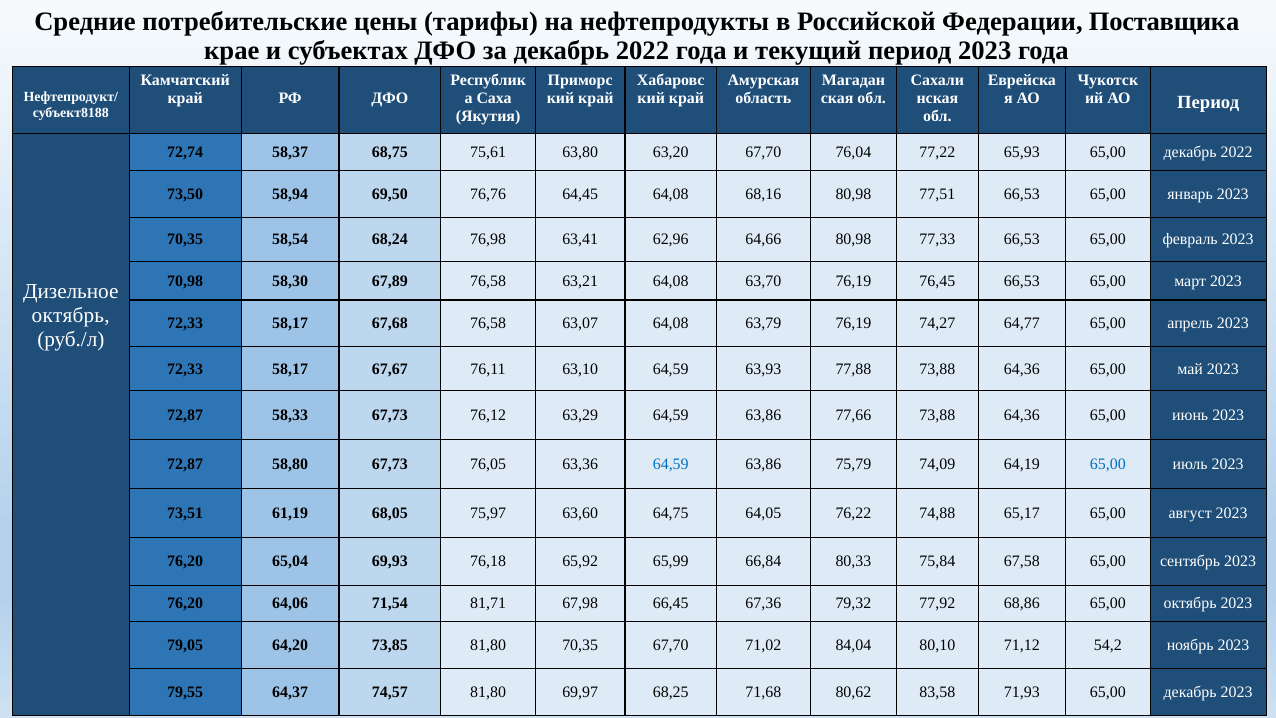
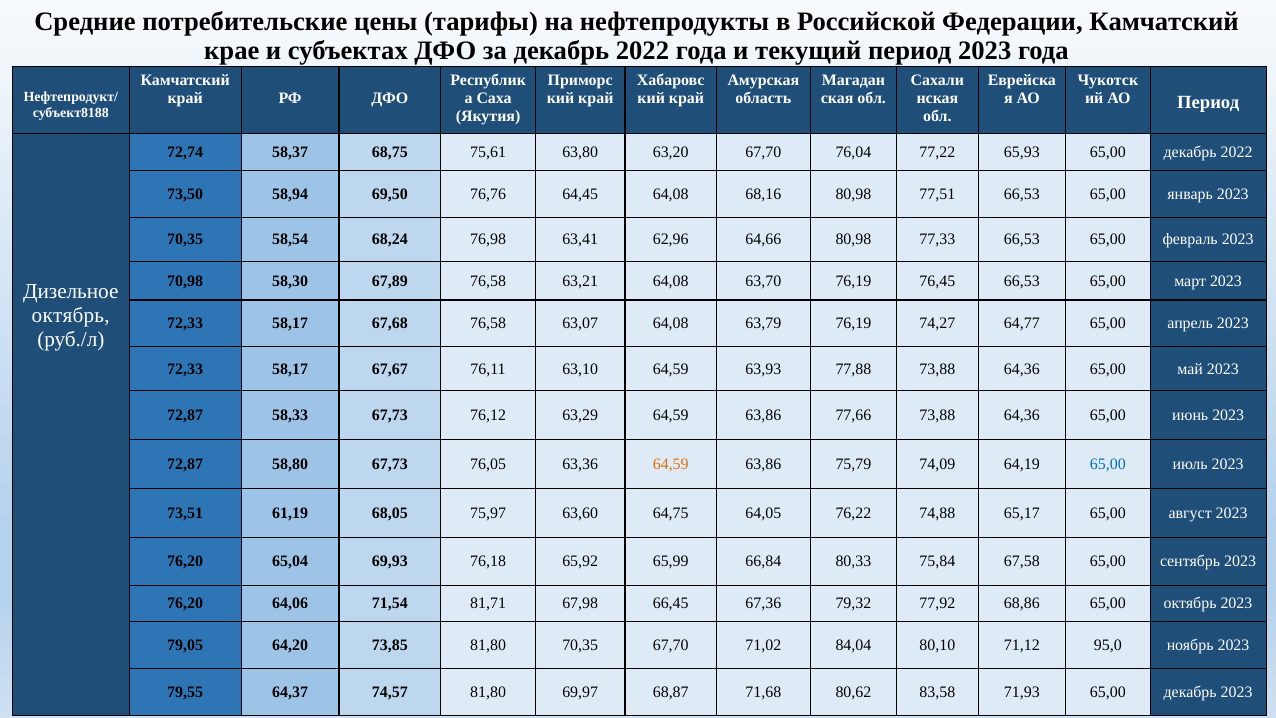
Федерации Поставщика: Поставщика -> Камчатский
64,59 at (671, 464) colour: blue -> orange
54,2: 54,2 -> 95,0
68,25: 68,25 -> 68,87
